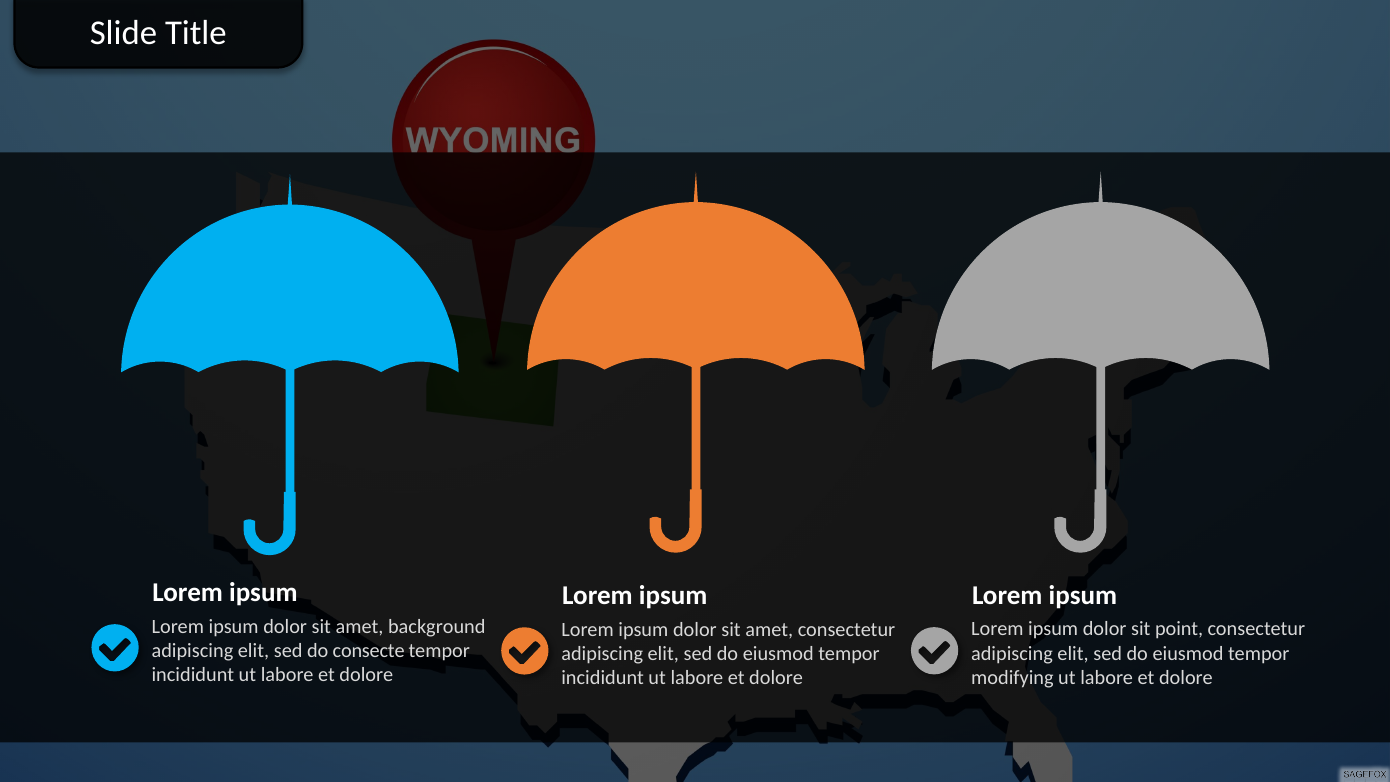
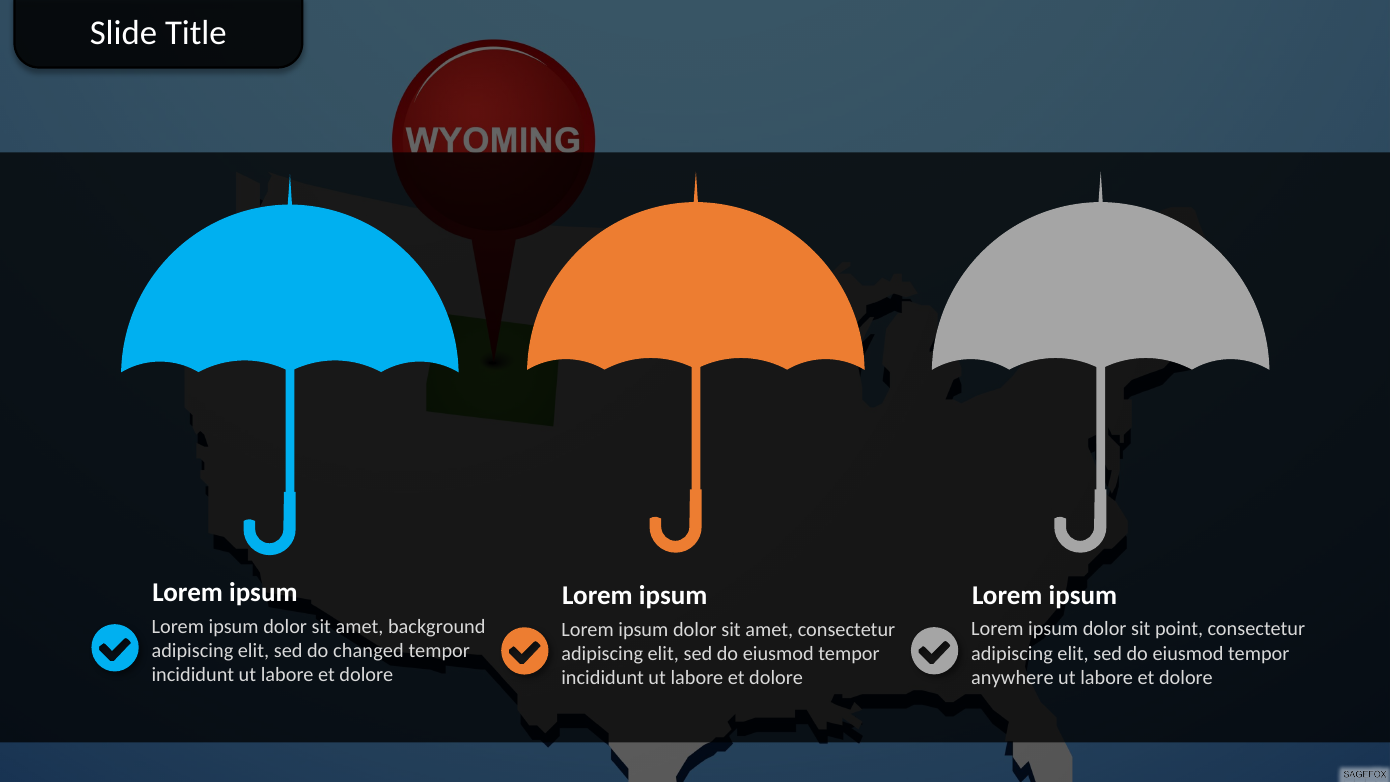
consecte: consecte -> changed
modifying: modifying -> anywhere
